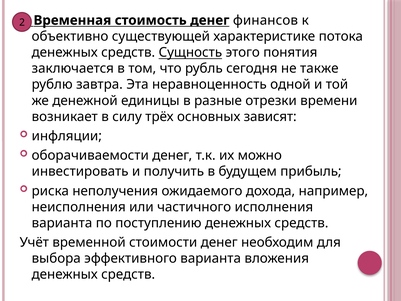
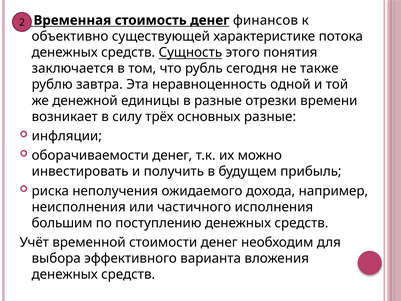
основных зависят: зависят -> разные
варианта at (62, 223): варианта -> большим
